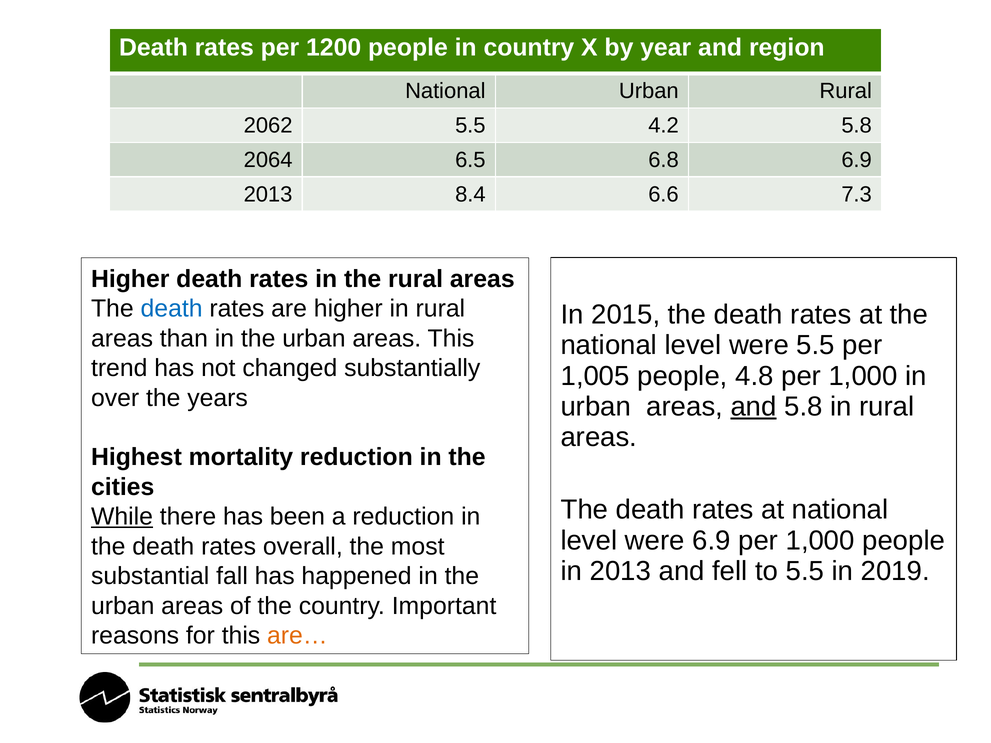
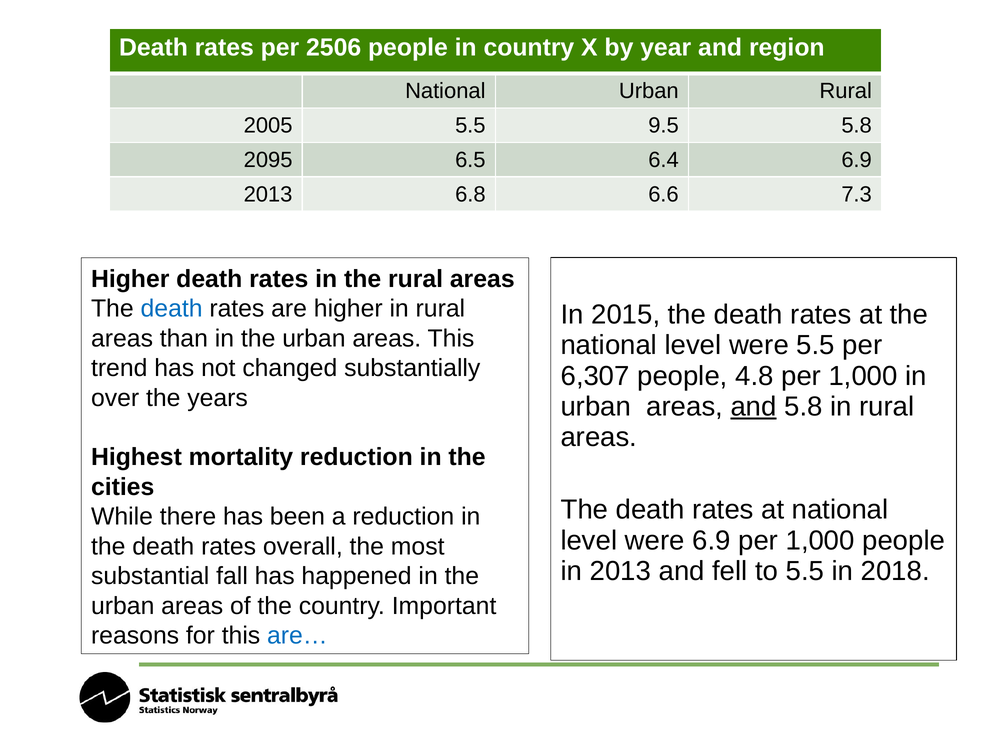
1200: 1200 -> 2506
2062: 2062 -> 2005
4.2: 4.2 -> 9.5
2064: 2064 -> 2095
6.8: 6.8 -> 6.4
8.4: 8.4 -> 6.8
1,005: 1,005 -> 6,307
While underline: present -> none
2019: 2019 -> 2018
are… colour: orange -> blue
